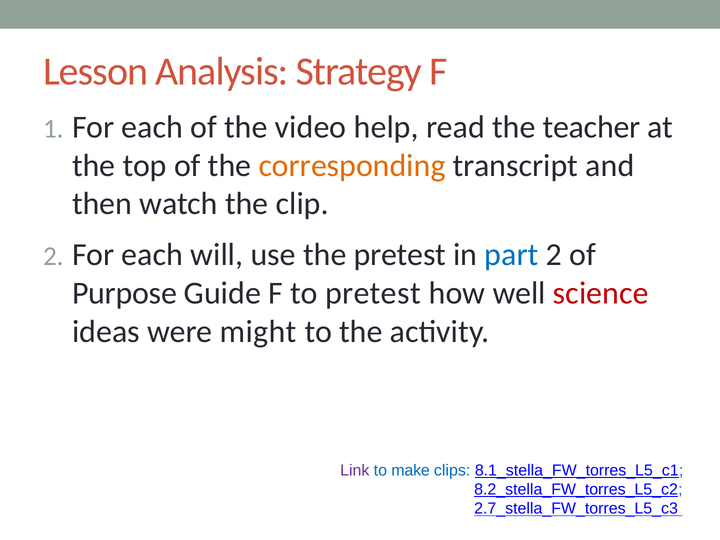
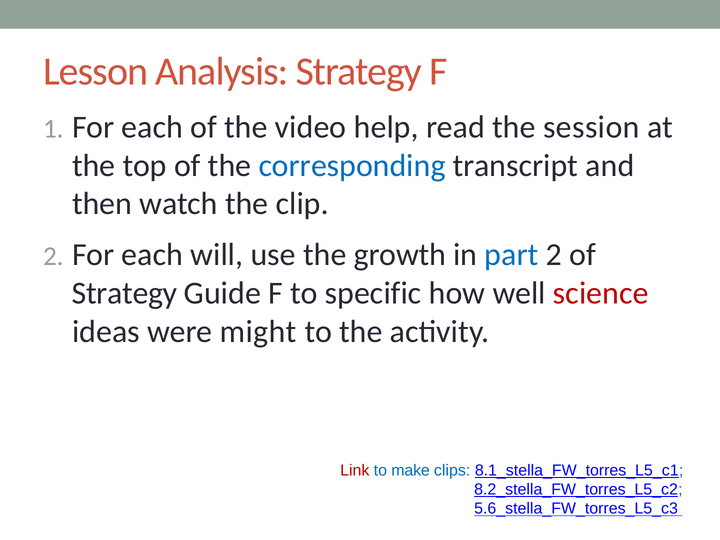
teacher: teacher -> session
corresponding colour: orange -> blue
the pretest: pretest -> growth
Purpose at (124, 293): Purpose -> Strategy
to pretest: pretest -> specific
Link colour: purple -> red
2.7_stella_FW_torres_L5_c3: 2.7_stella_FW_torres_L5_c3 -> 5.6_stella_FW_torres_L5_c3
